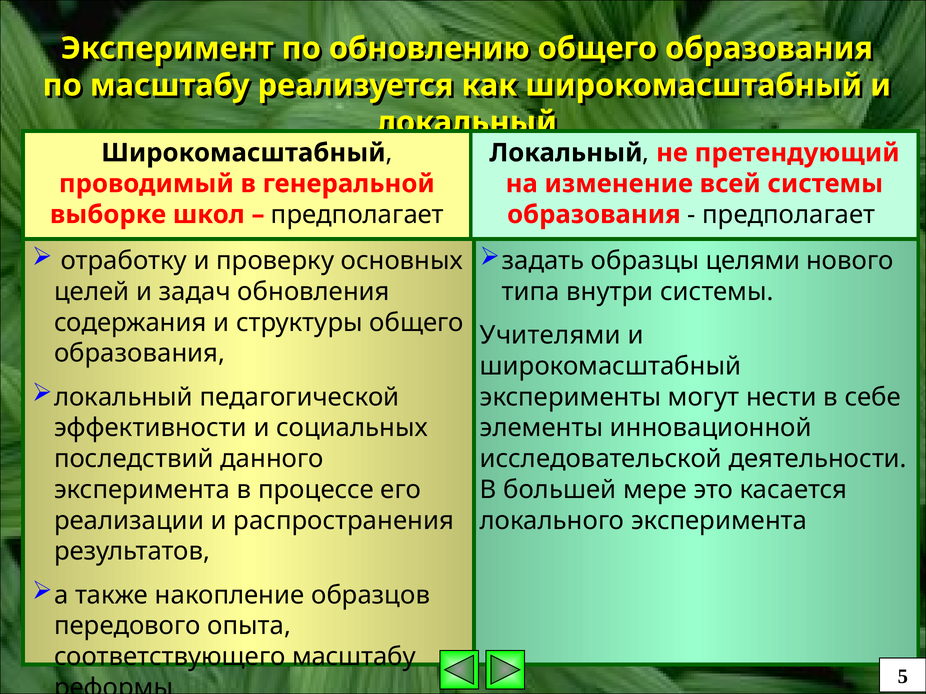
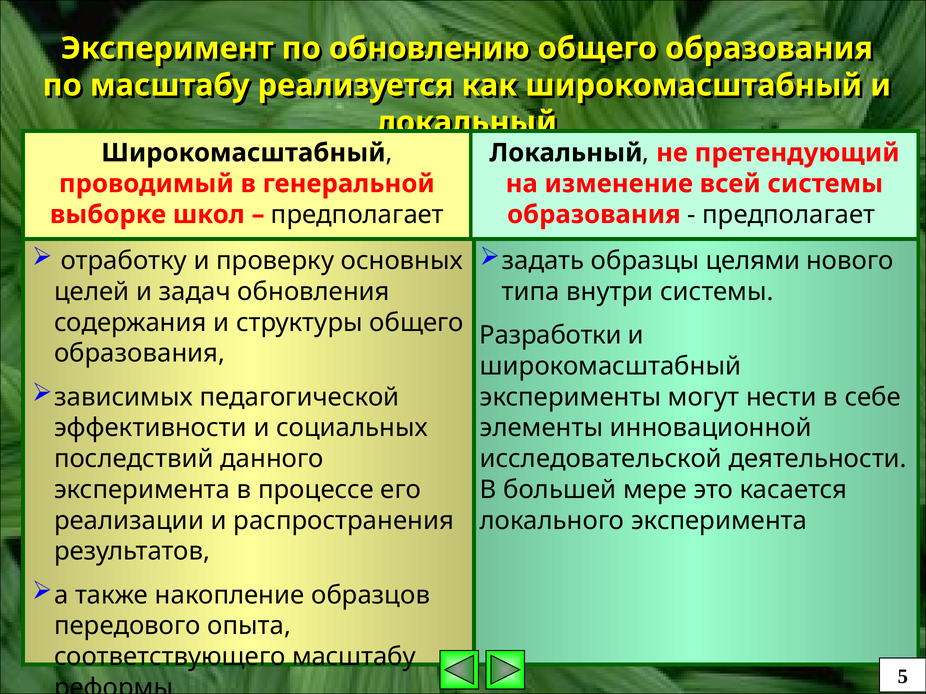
Учителями: Учителями -> Разработки
локальный at (123, 397): локальный -> зависимых
